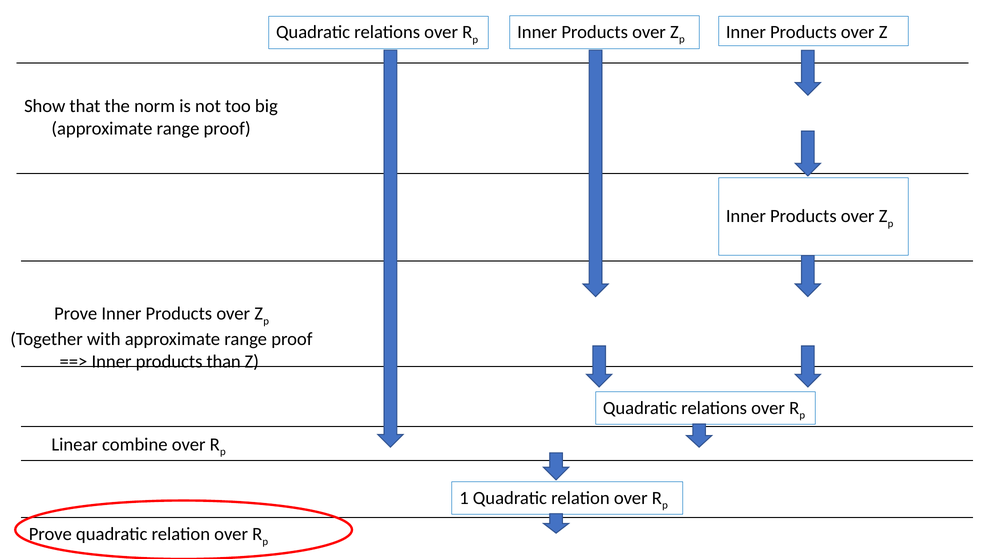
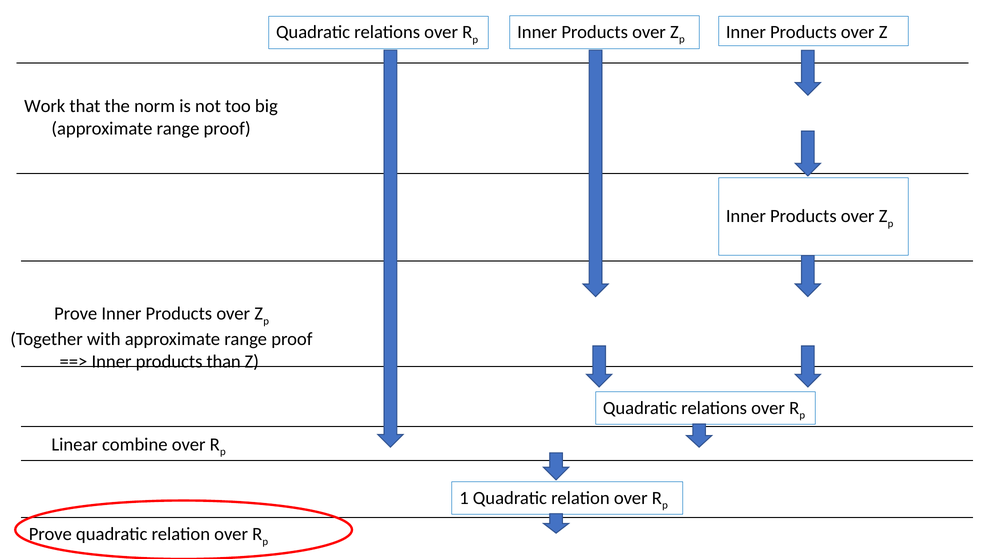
Show: Show -> Work
